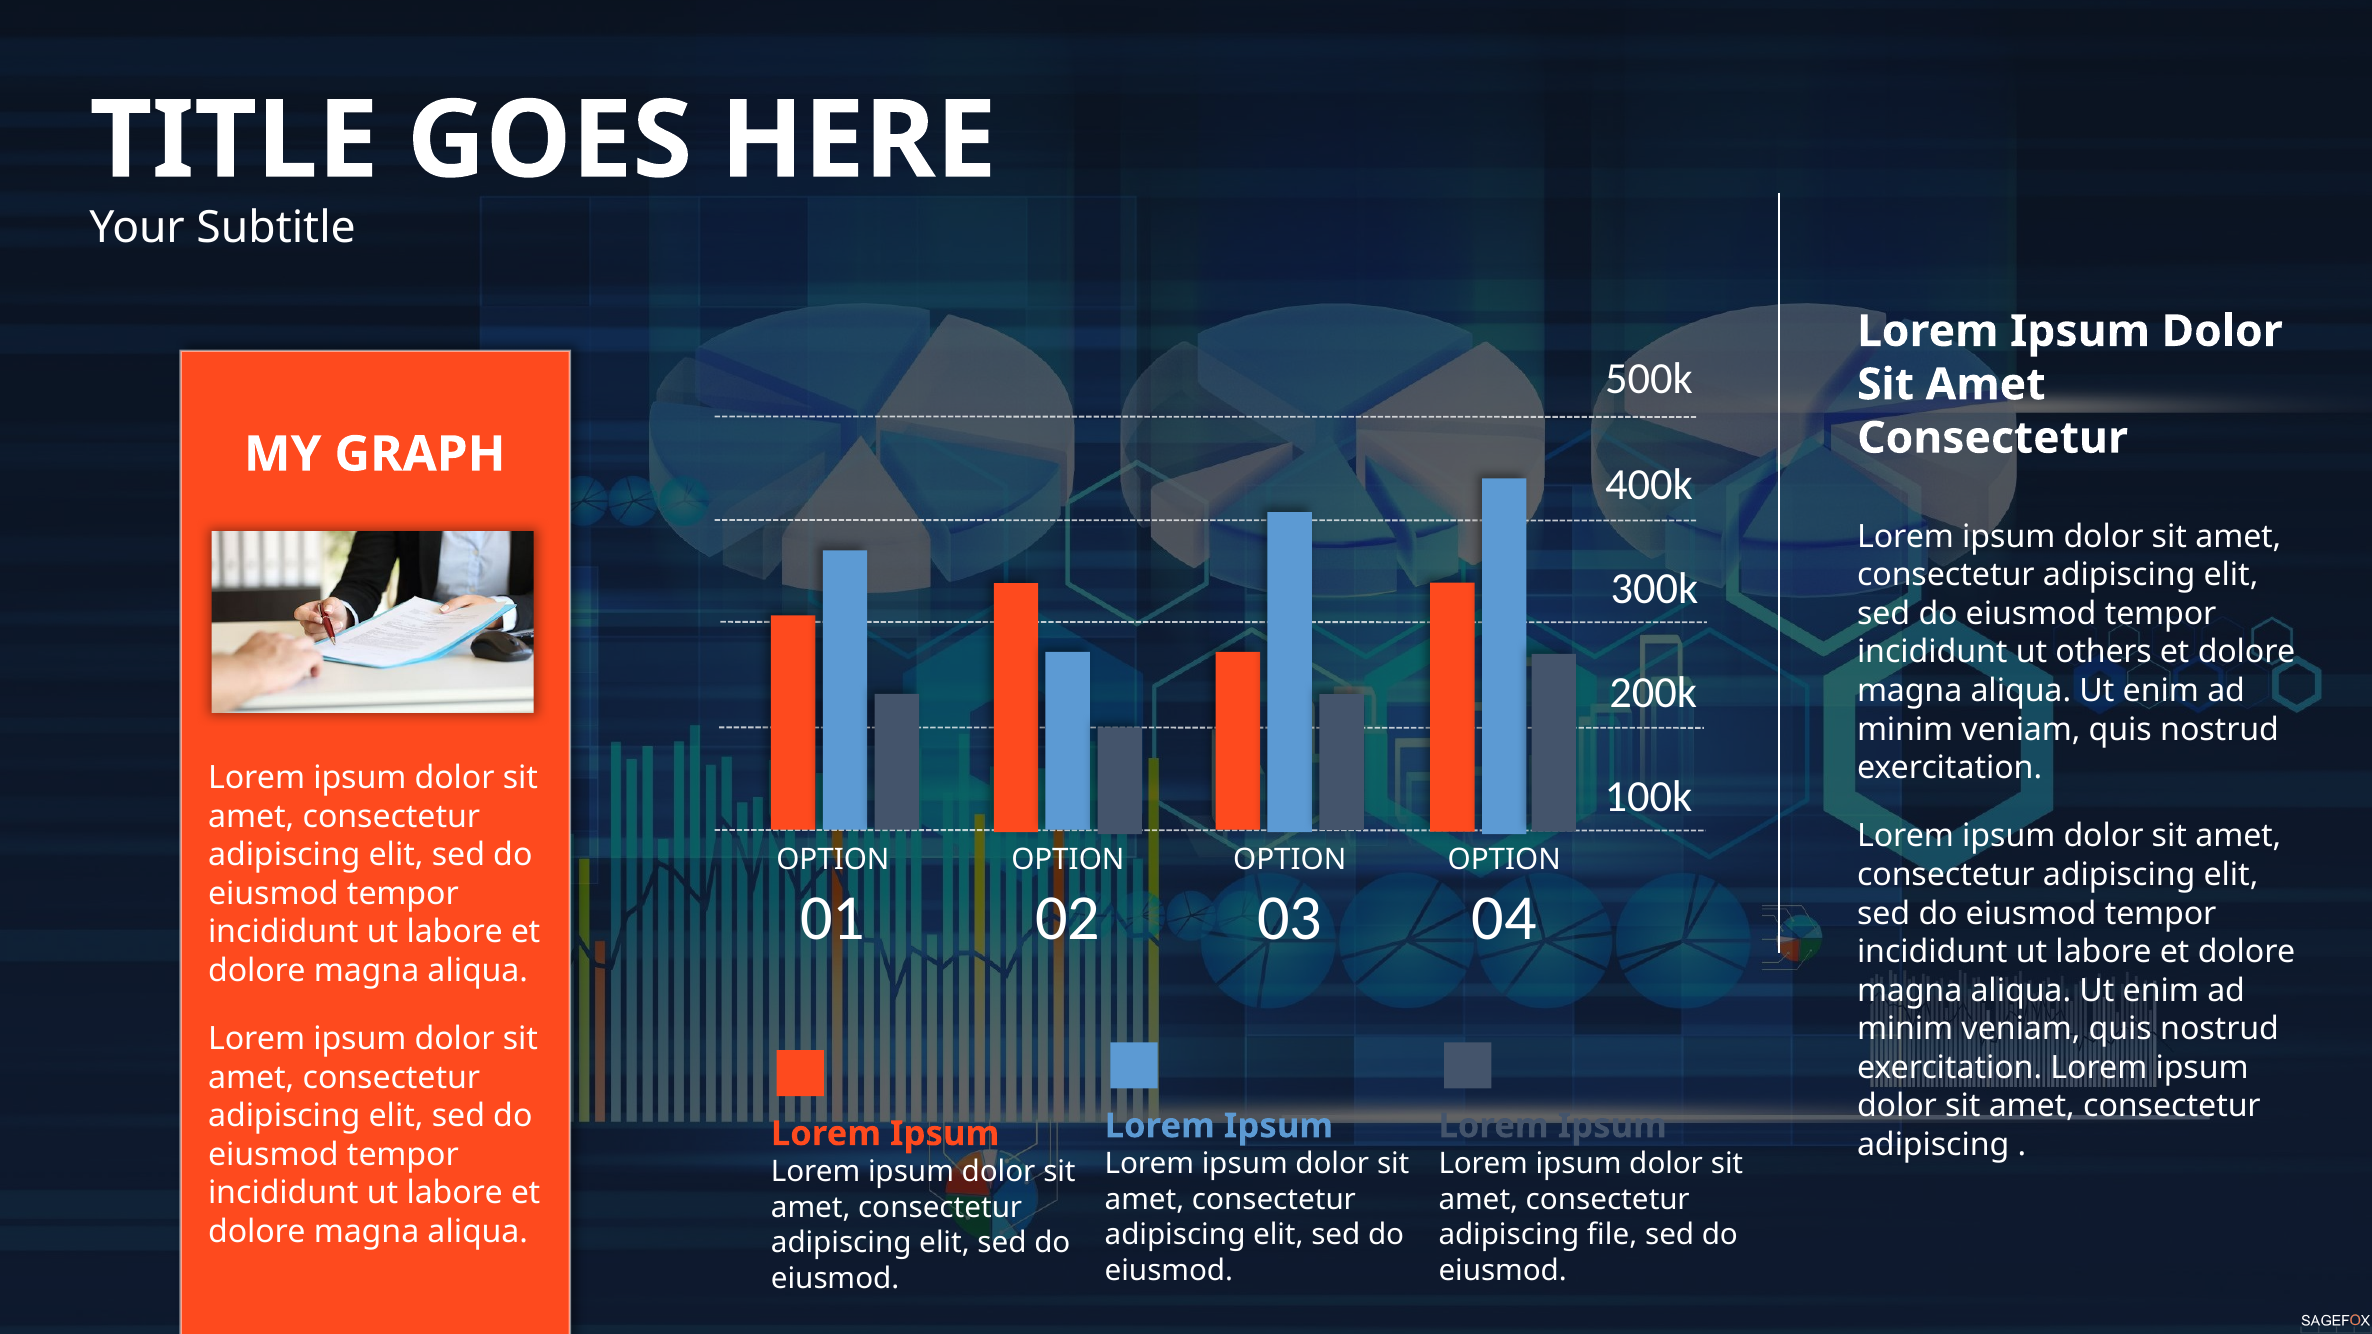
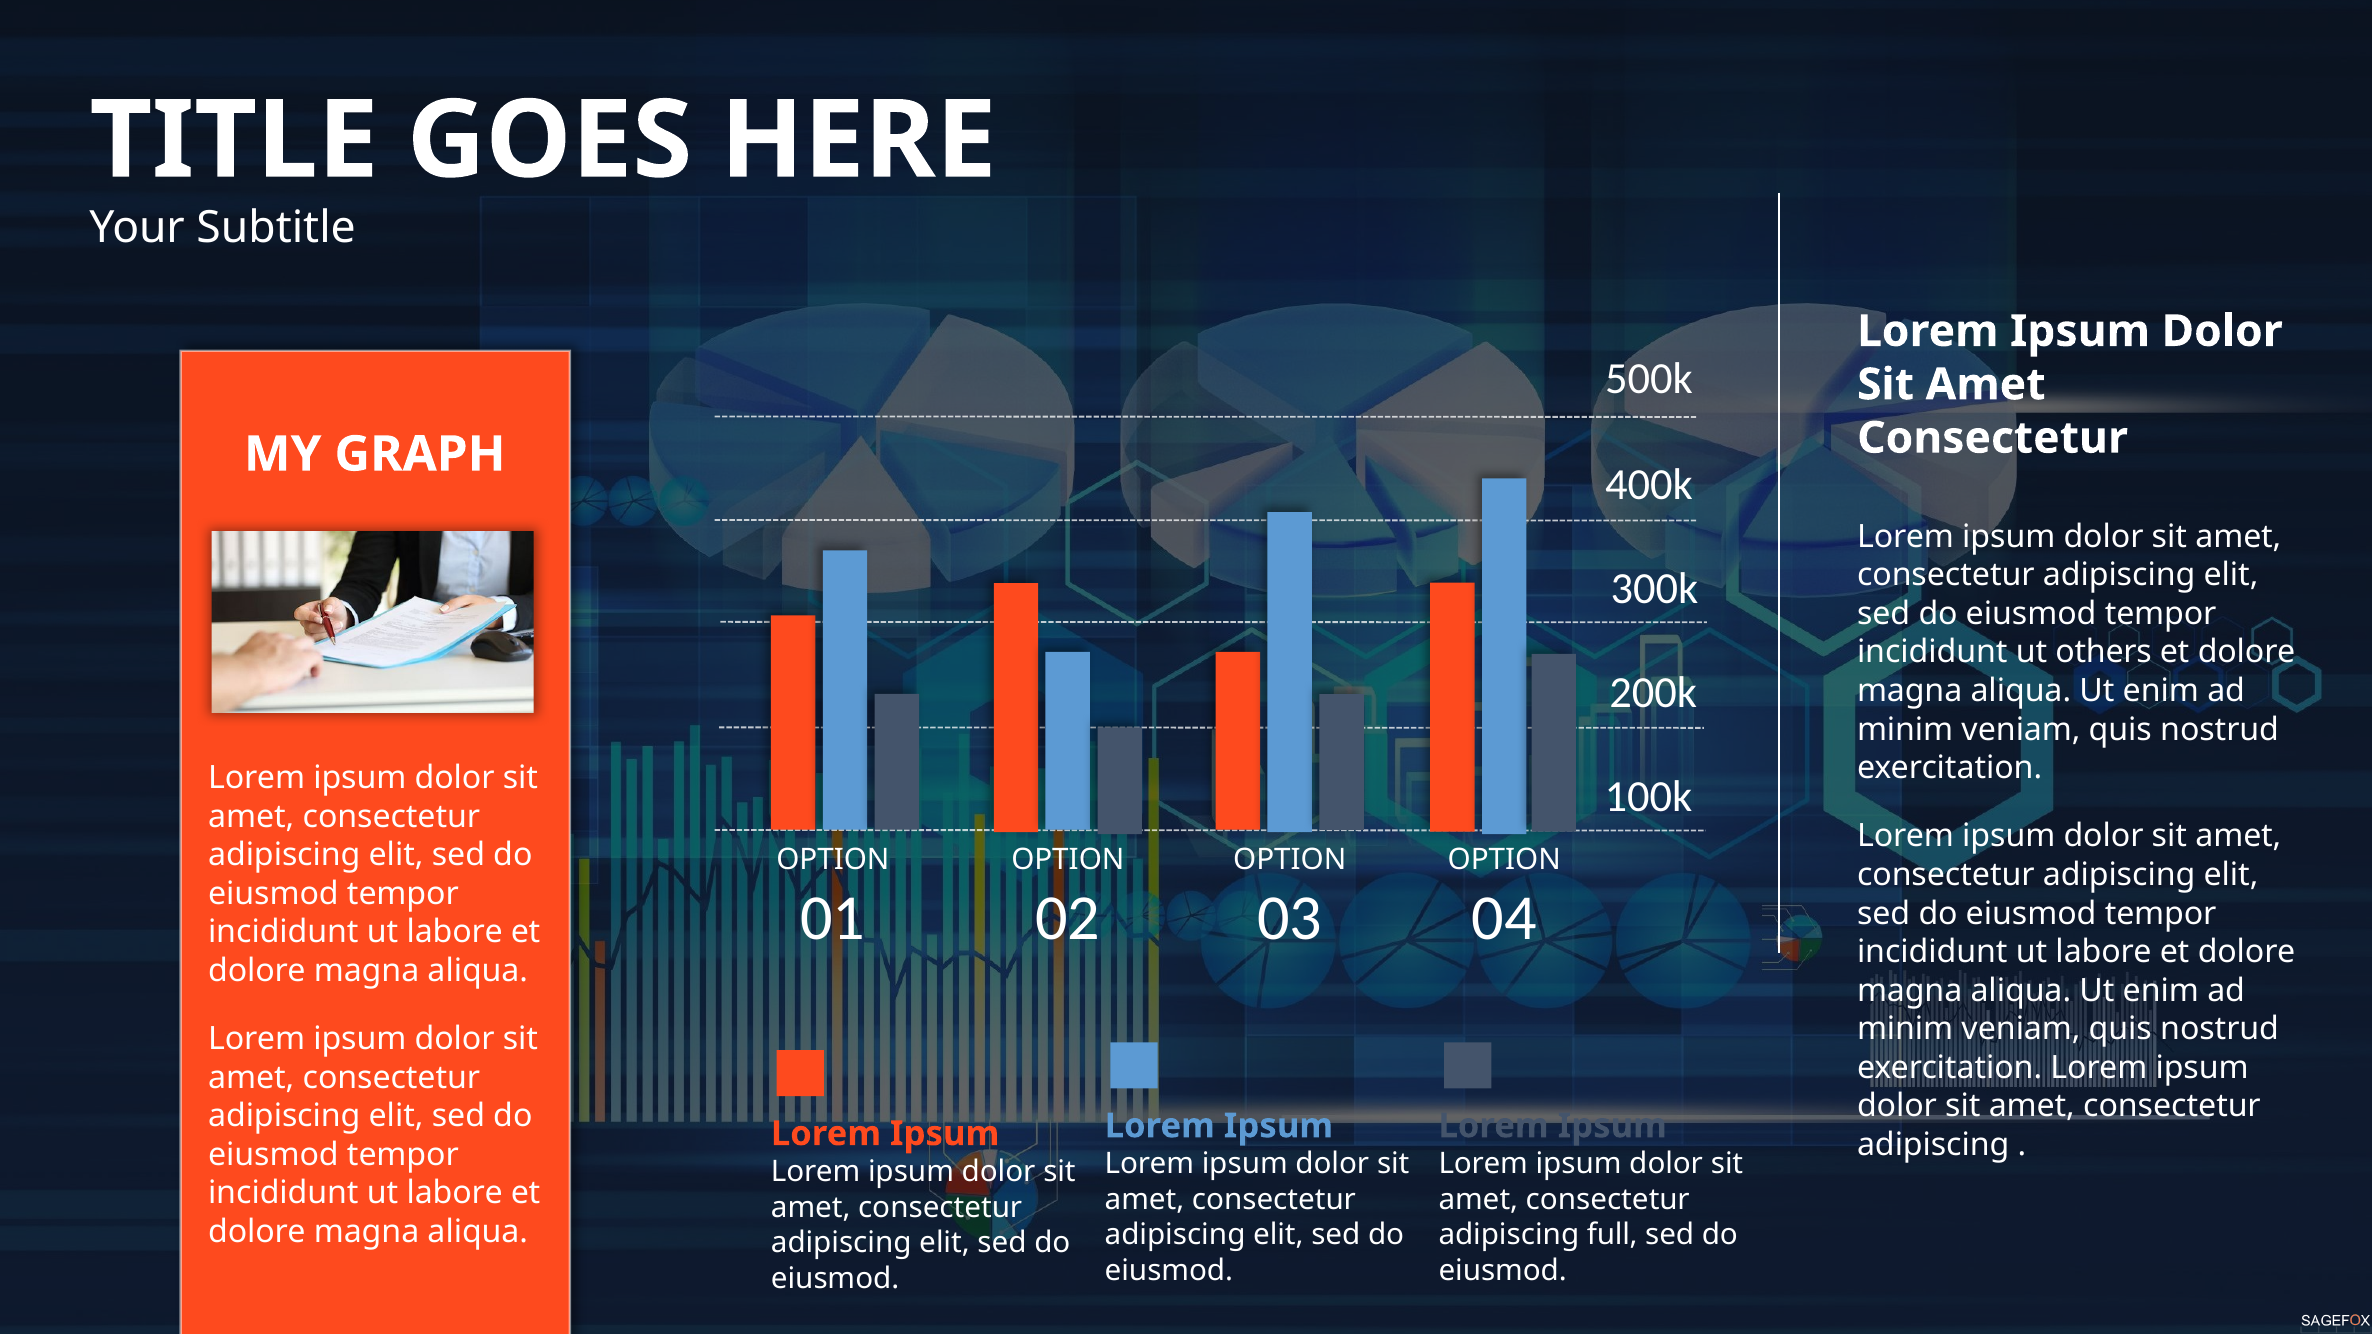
file: file -> full
